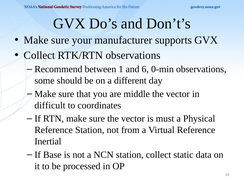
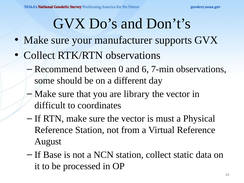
1: 1 -> 0
0-min: 0-min -> 7-min
middle: middle -> library
Inertial: Inertial -> August
